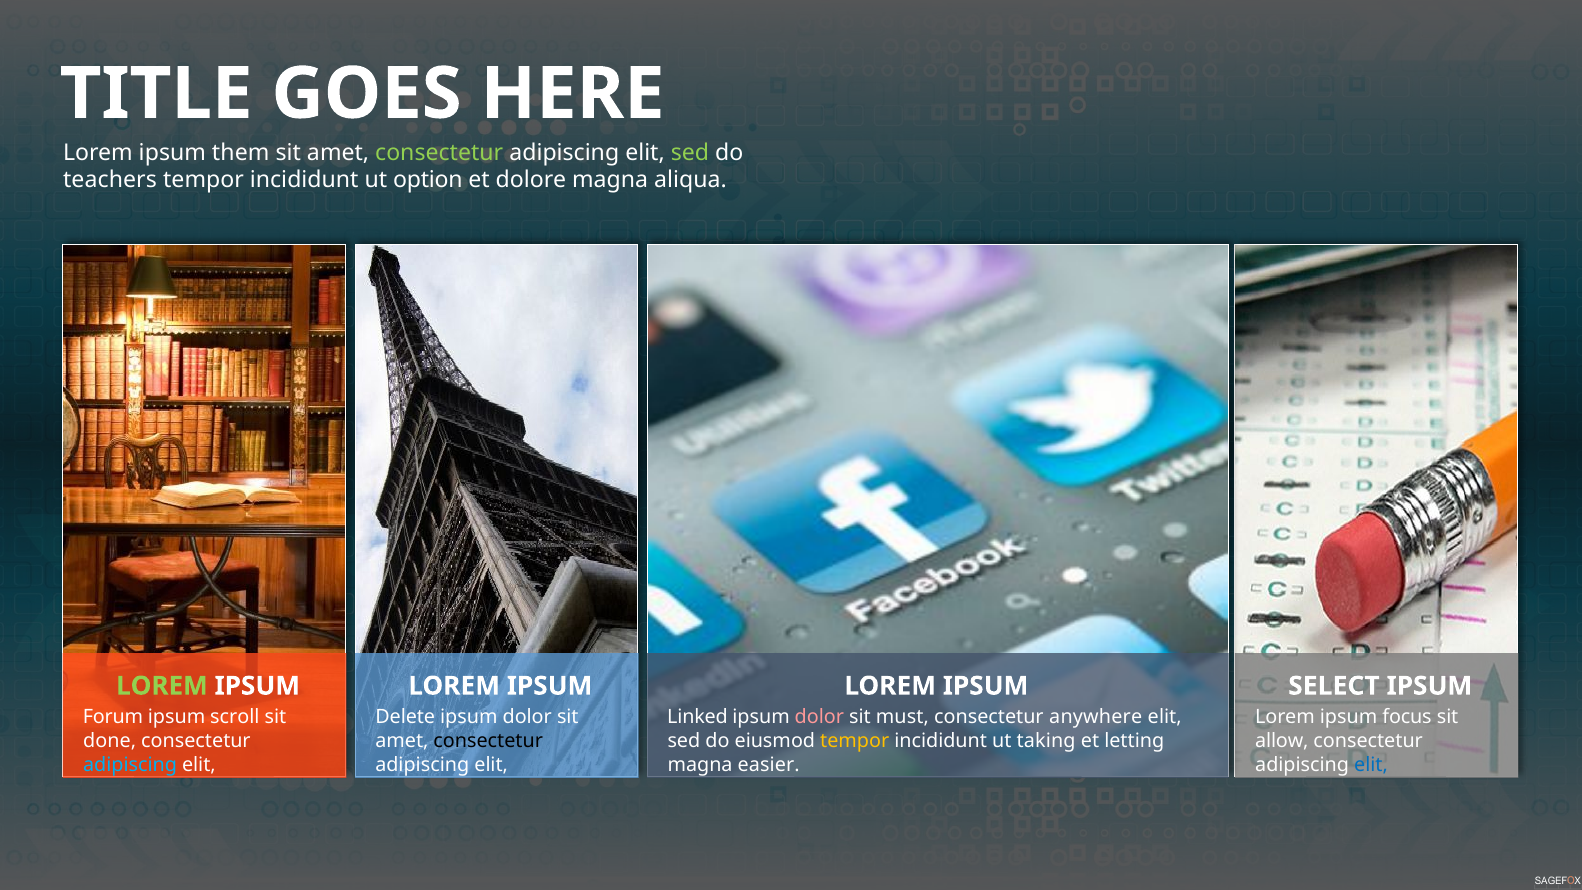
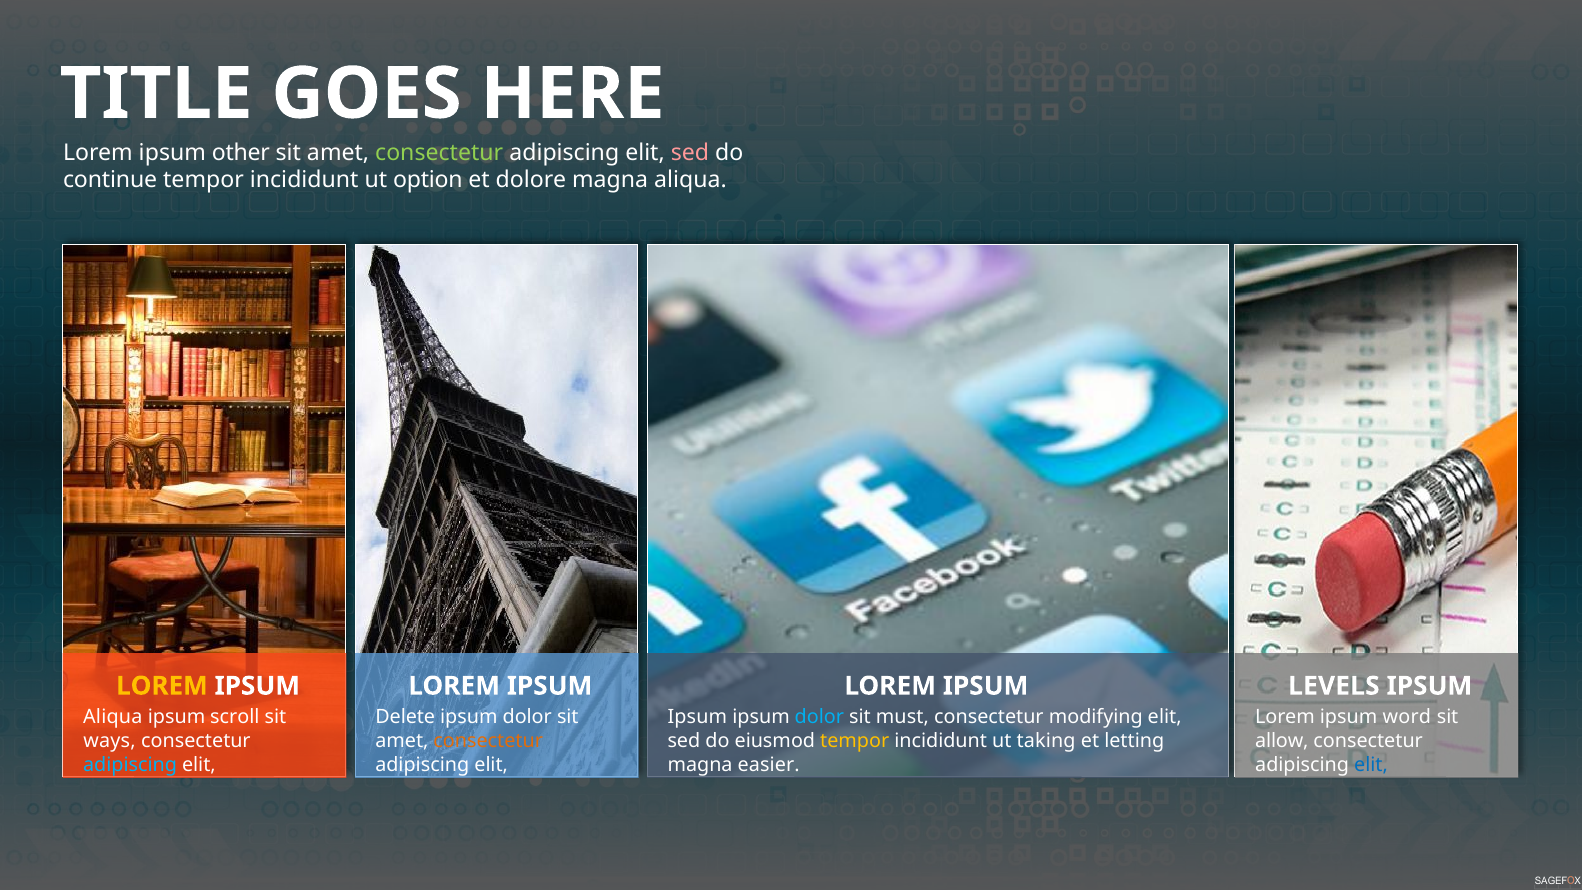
them: them -> other
sed at (690, 153) colour: light green -> pink
teachers: teachers -> continue
LOREM at (162, 686) colour: light green -> yellow
SELECT: SELECT -> LEVELS
Forum at (113, 717): Forum -> Aliqua
Linked at (698, 717): Linked -> Ipsum
dolor at (819, 717) colour: pink -> light blue
anywhere: anywhere -> modifying
focus: focus -> word
done: done -> ways
consectetur at (488, 741) colour: black -> orange
